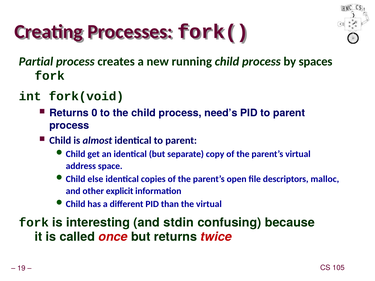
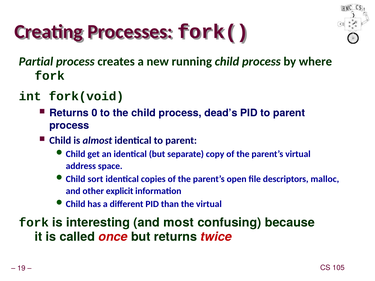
spaces: spaces -> where
need’s: need’s -> dead’s
else: else -> sort
stdin: stdin -> most
